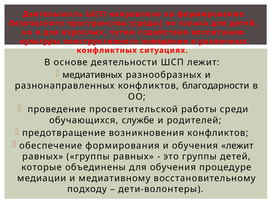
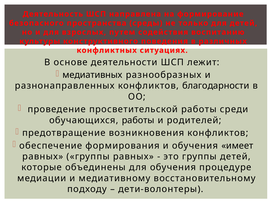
обучающихся службе: службе -> работы
обучения лежит: лежит -> имеет
